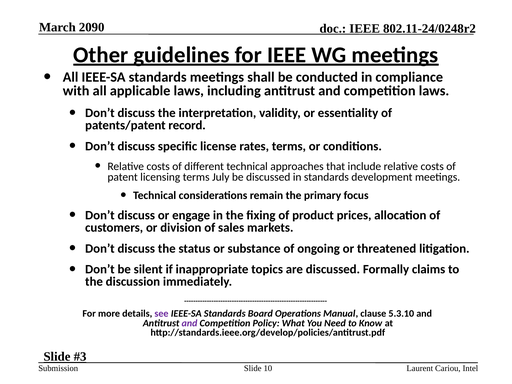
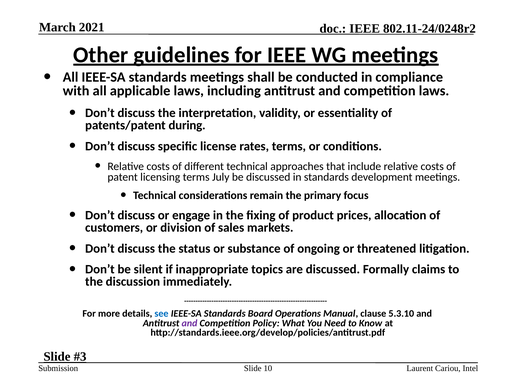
2090: 2090 -> 2021
record: record -> during
see colour: purple -> blue
